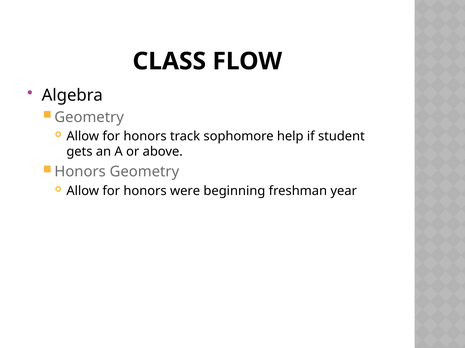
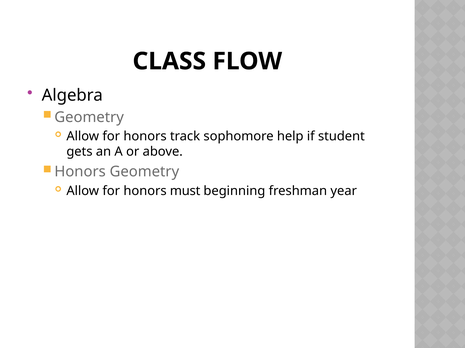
were: were -> must
